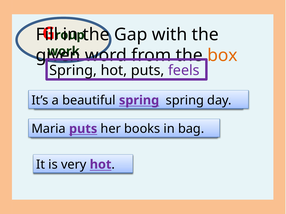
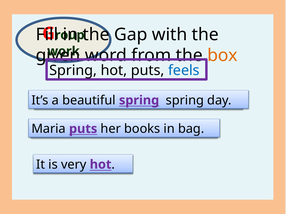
feels colour: purple -> blue
